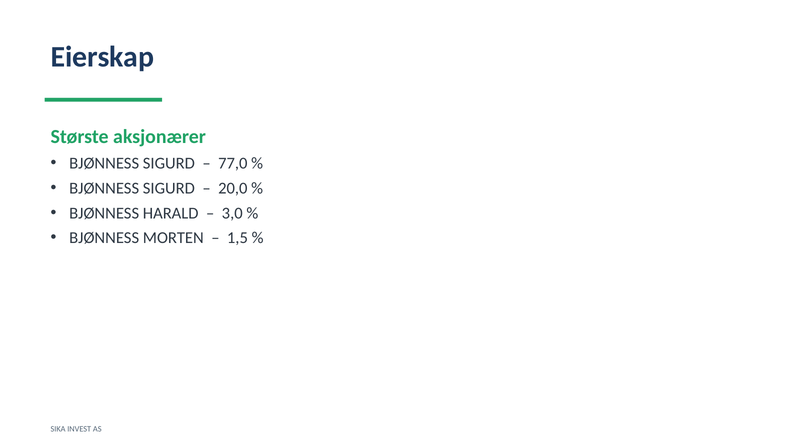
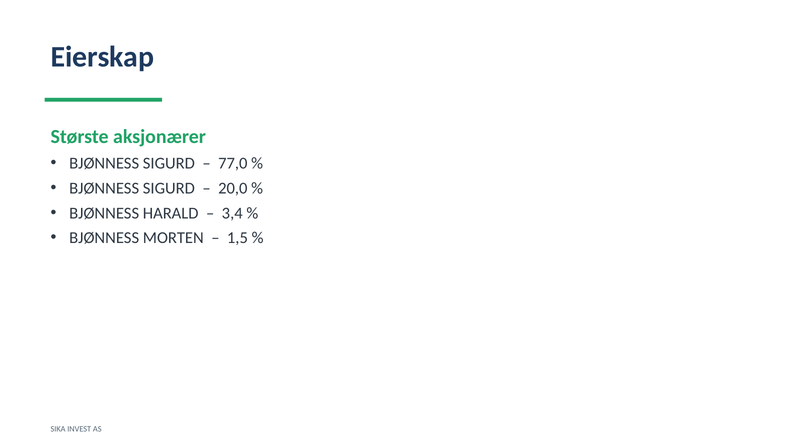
3,0: 3,0 -> 3,4
